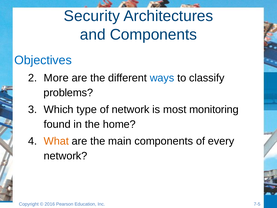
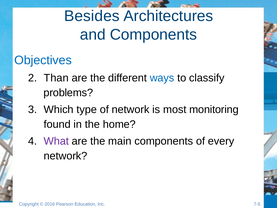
Security: Security -> Besides
More: More -> Than
What colour: orange -> purple
